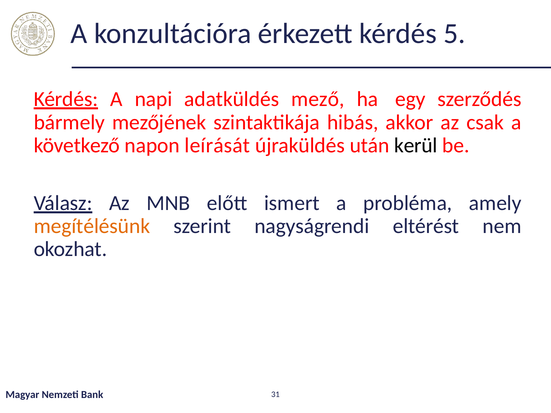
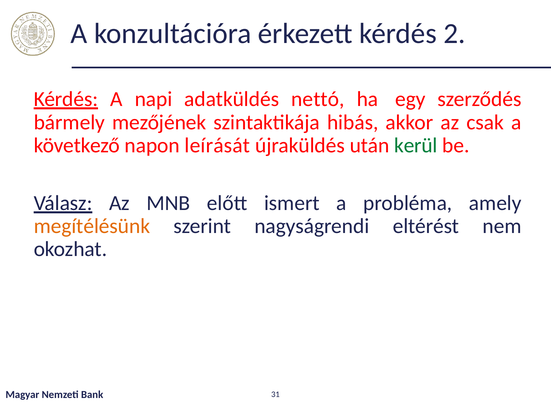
5: 5 -> 2
mező: mező -> nettó
kerül colour: black -> green
